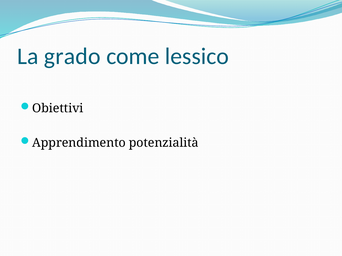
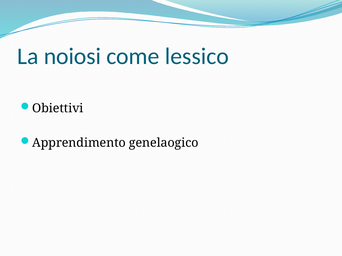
grado: grado -> noiosi
potenzialità: potenzialità -> genelaogico
